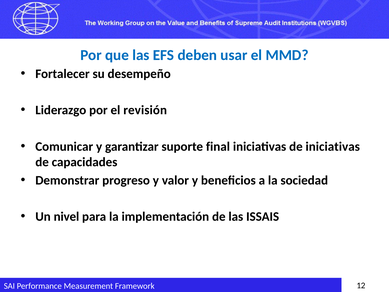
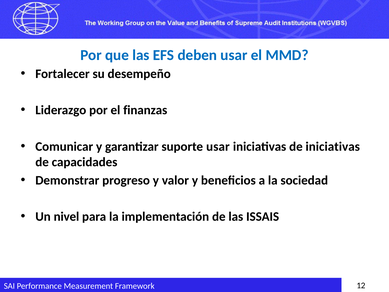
revisión: revisión -> finanzas
suporte final: final -> usar
